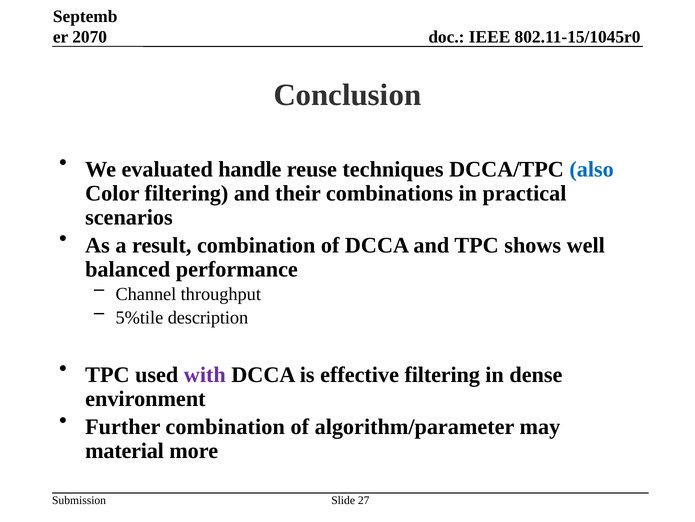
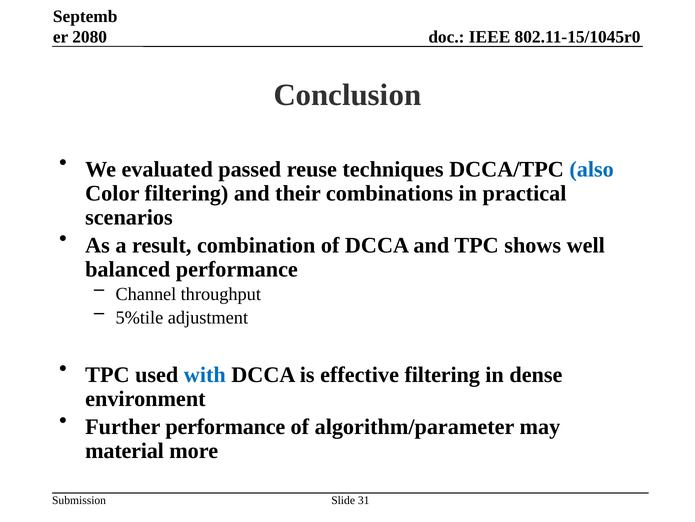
2070: 2070 -> 2080
handle: handle -> passed
description: description -> adjustment
with colour: purple -> blue
Further combination: combination -> performance
27: 27 -> 31
